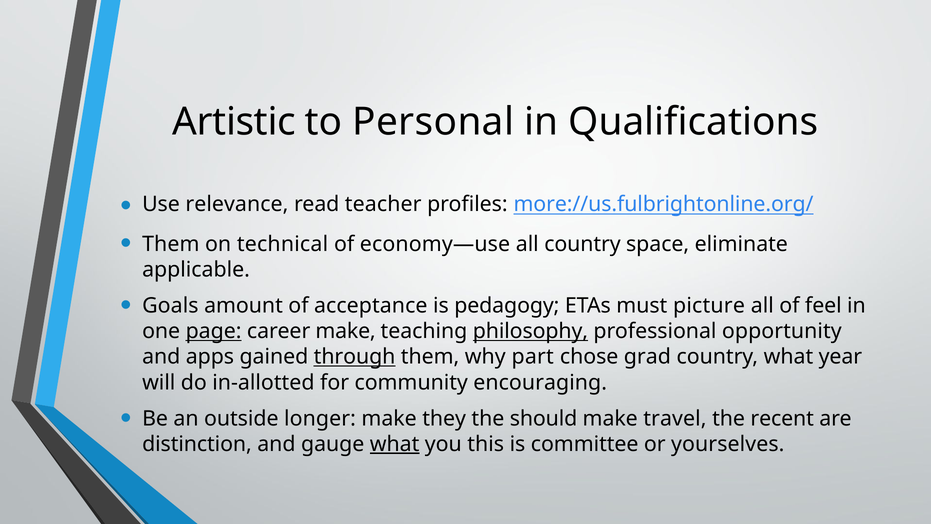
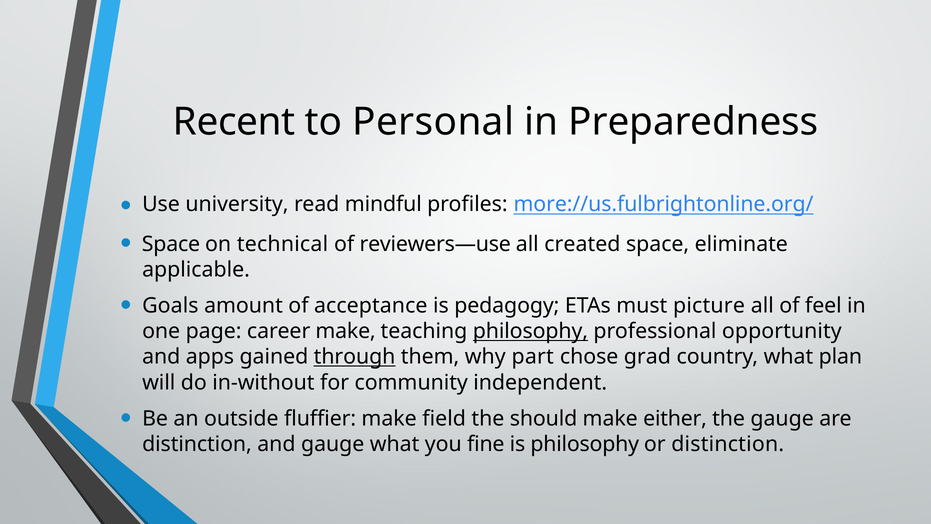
Artistic: Artistic -> Recent
Qualifications: Qualifications -> Preparedness
relevance: relevance -> university
teacher: teacher -> mindful
Them at (171, 244): Them -> Space
economy—use: economy—use -> reviewers—use
all country: country -> created
page underline: present -> none
year: year -> plan
in-allotted: in-allotted -> in-without
encouraging: encouraging -> independent
longer: longer -> fluffier
they: they -> field
travel: travel -> either
the recent: recent -> gauge
what at (395, 444) underline: present -> none
this: this -> fine
is committee: committee -> philosophy
or yourselves: yourselves -> distinction
